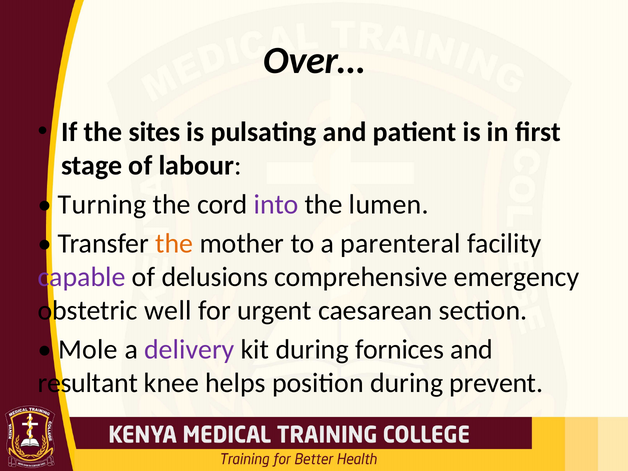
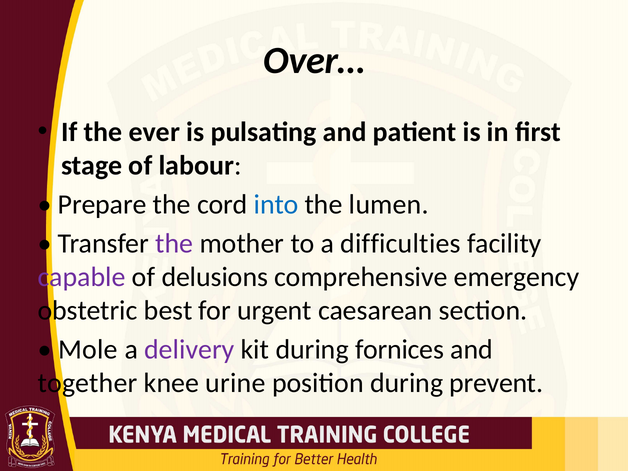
sites: sites -> ever
Turning: Turning -> Prepare
into colour: purple -> blue
the at (174, 244) colour: orange -> purple
parenteral: parenteral -> difficulties
well: well -> best
resultant: resultant -> together
helps: helps -> urine
